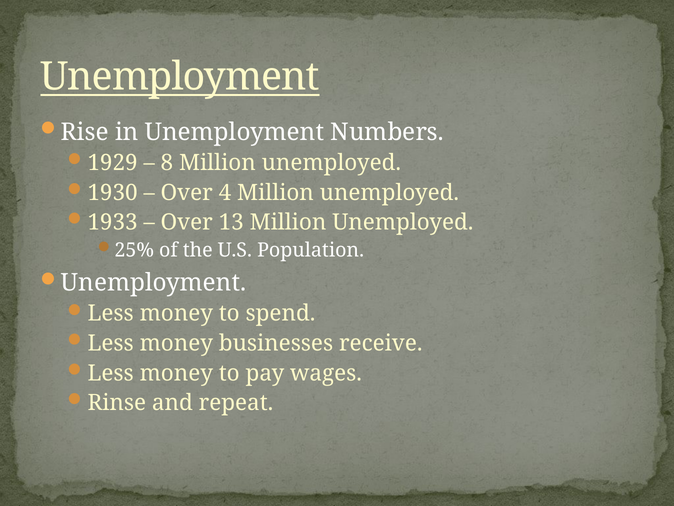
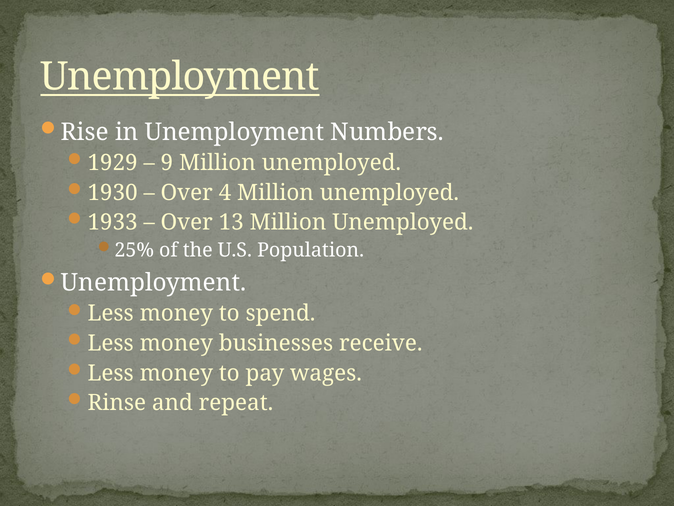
8: 8 -> 9
